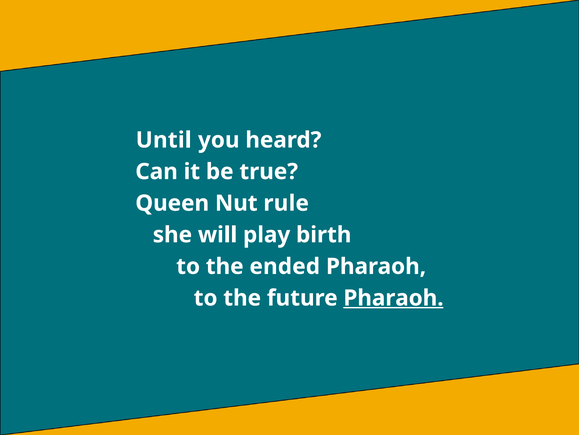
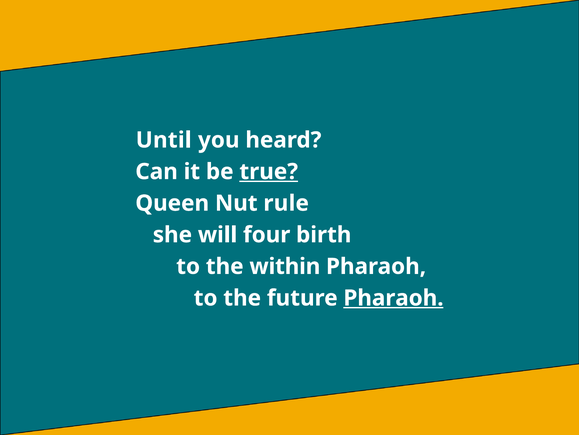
true underline: none -> present
play: play -> four
ended: ended -> within
